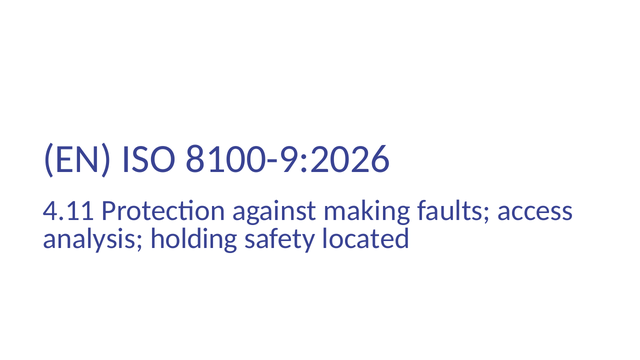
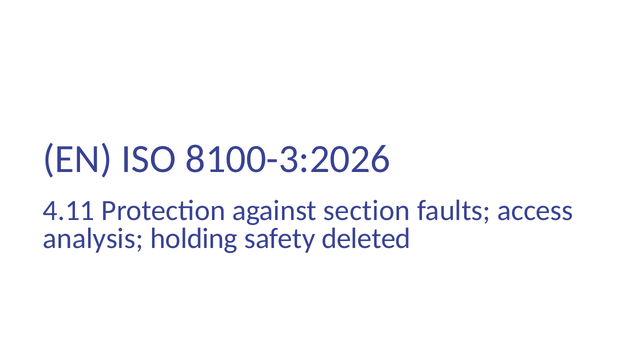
8100-9:2026: 8100-9:2026 -> 8100-3:2026
making: making -> section
located: located -> deleted
